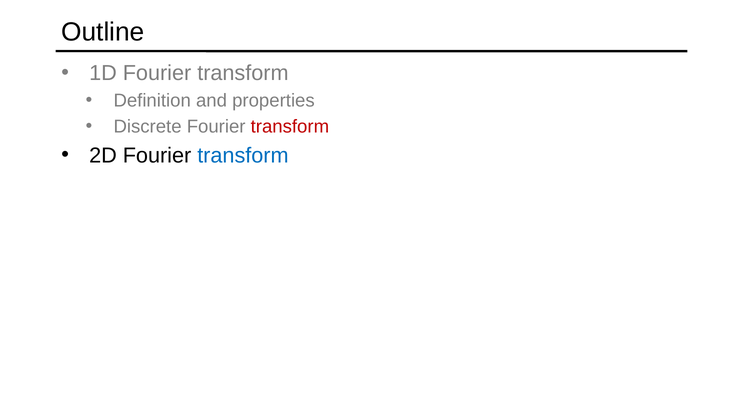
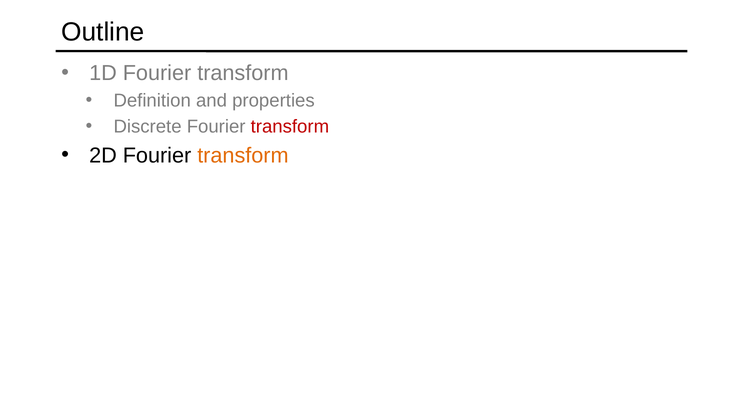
transform at (243, 155) colour: blue -> orange
